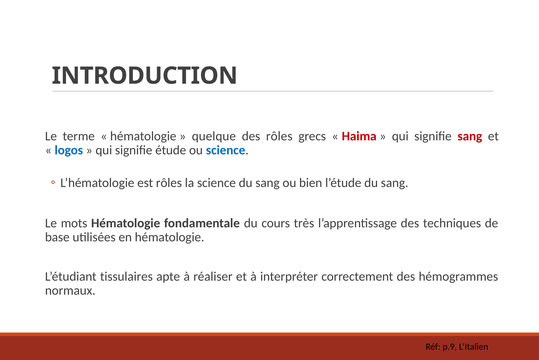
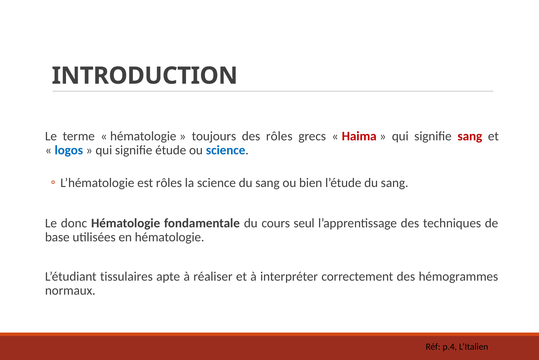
quelque: quelque -> toujours
mots: mots -> donc
très: très -> seul
p.9: p.9 -> p.4
